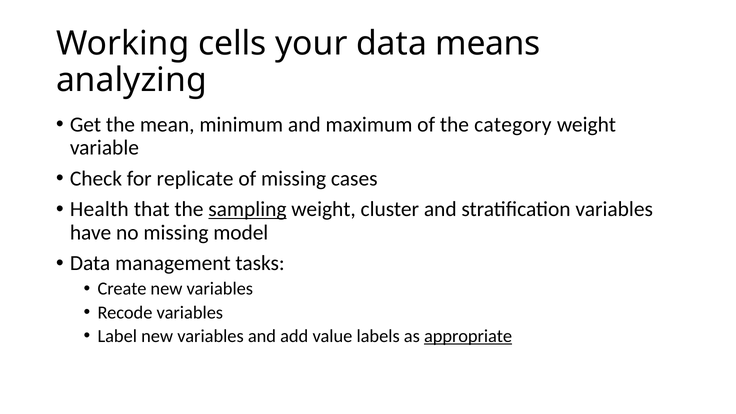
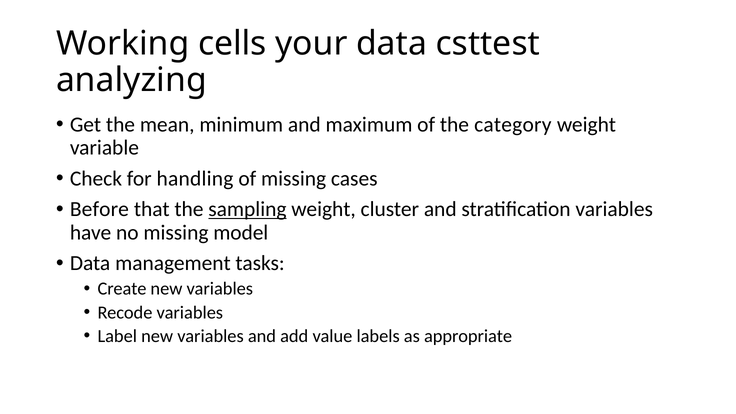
means: means -> csttest
replicate: replicate -> handling
Health: Health -> Before
appropriate underline: present -> none
